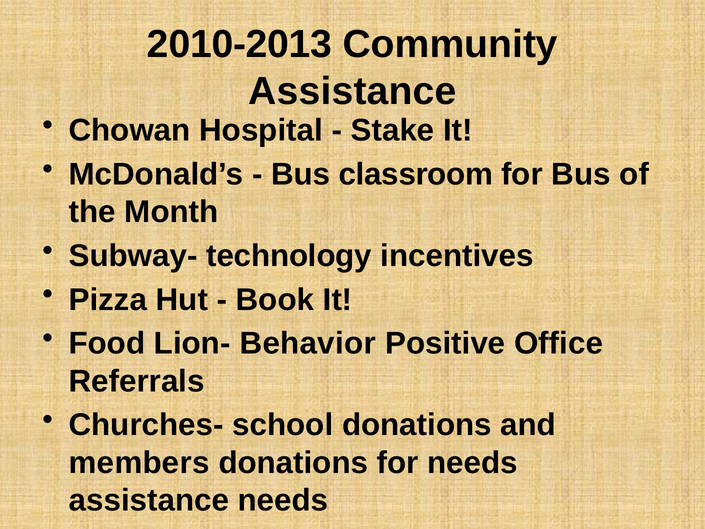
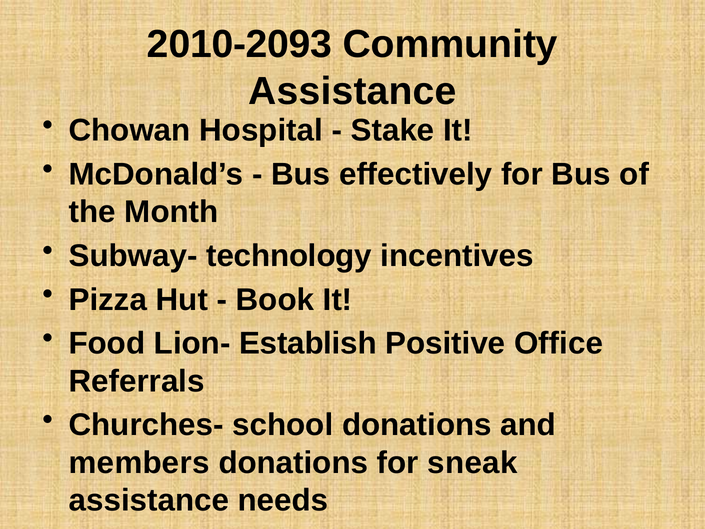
2010-2013: 2010-2013 -> 2010-2093
classroom: classroom -> effectively
Behavior: Behavior -> Establish
for needs: needs -> sneak
